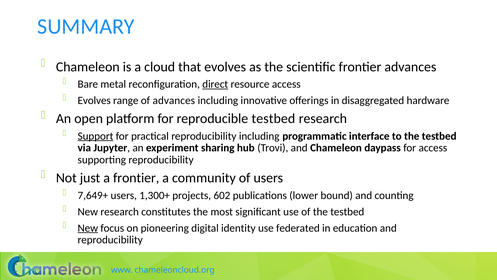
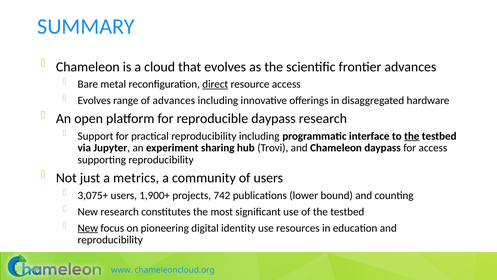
reproducible testbed: testbed -> daypass
Support underline: present -> none
the at (412, 136) underline: none -> present
a frontier: frontier -> metrics
7,649+: 7,649+ -> 3,075+
1,300+: 1,300+ -> 1,900+
602: 602 -> 742
federated: federated -> resources
